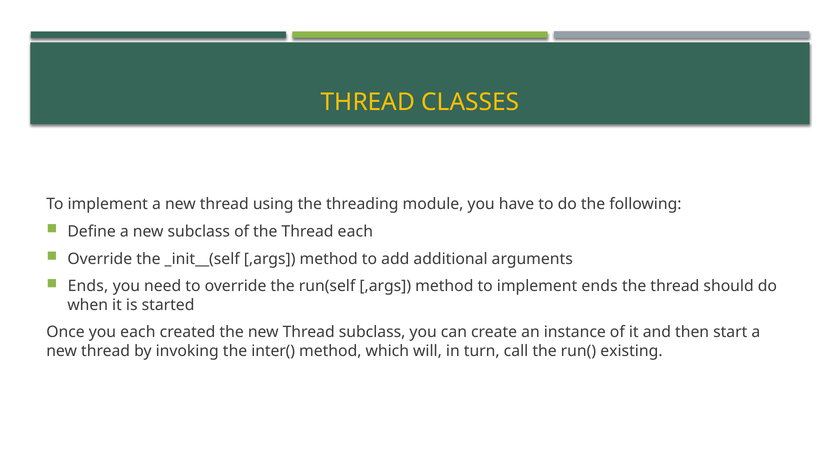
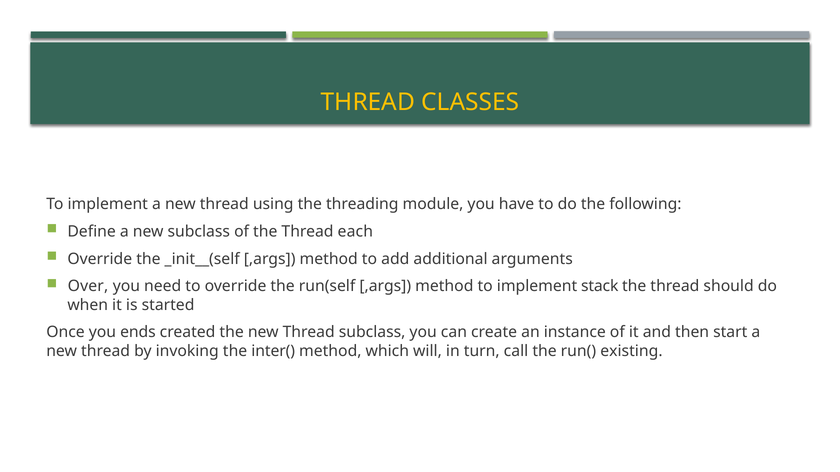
Ends at (88, 286): Ends -> Over
implement ends: ends -> stack
you each: each -> ends
